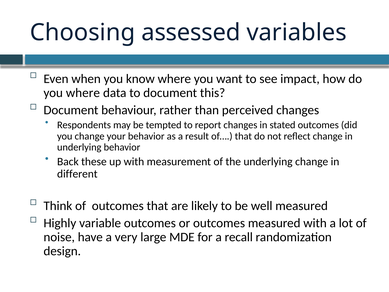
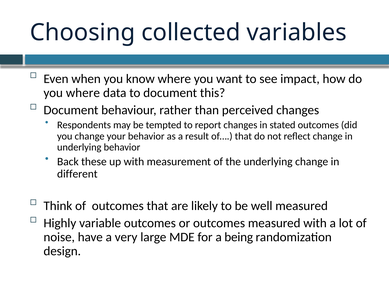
assessed: assessed -> collected
recall: recall -> being
